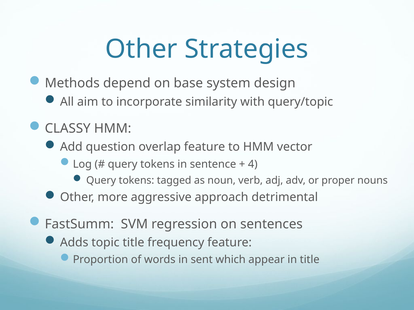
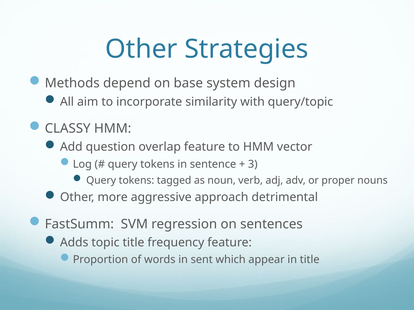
4: 4 -> 3
